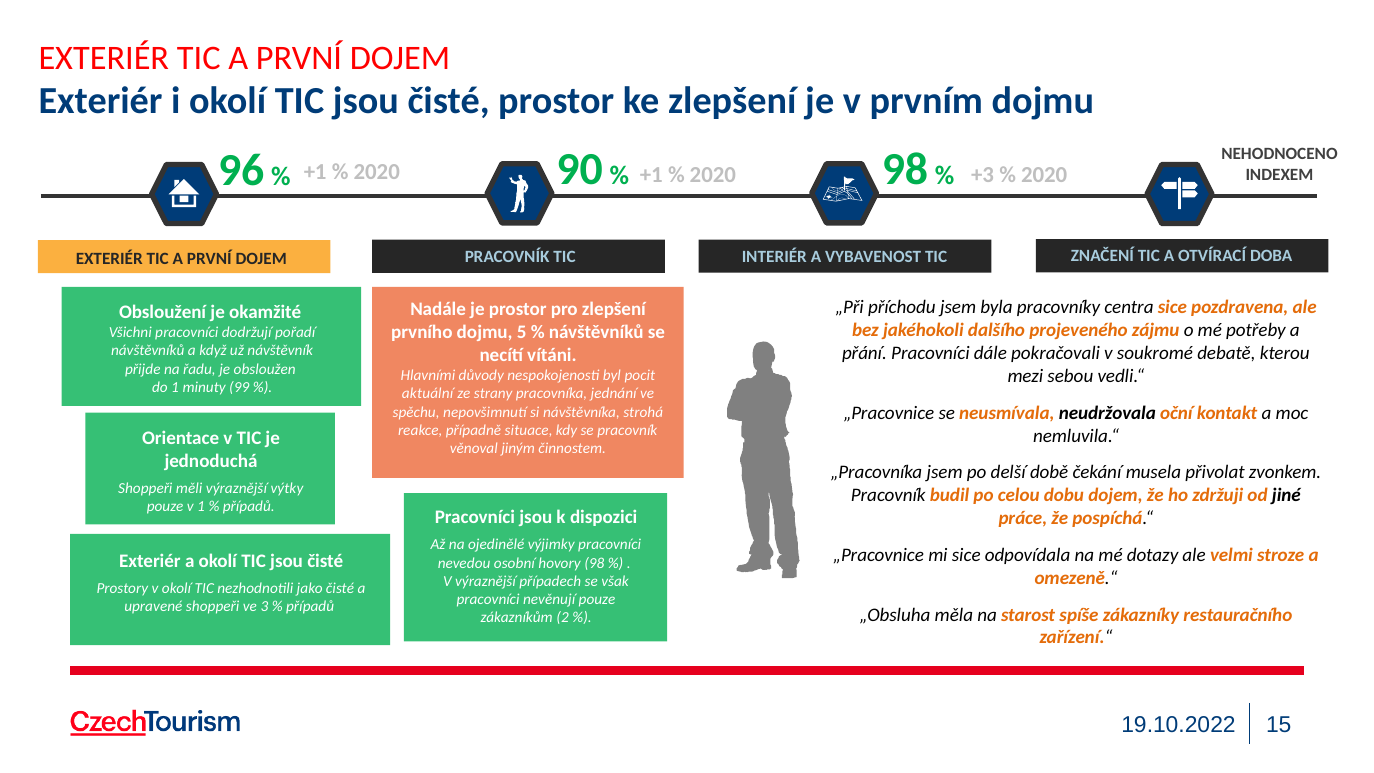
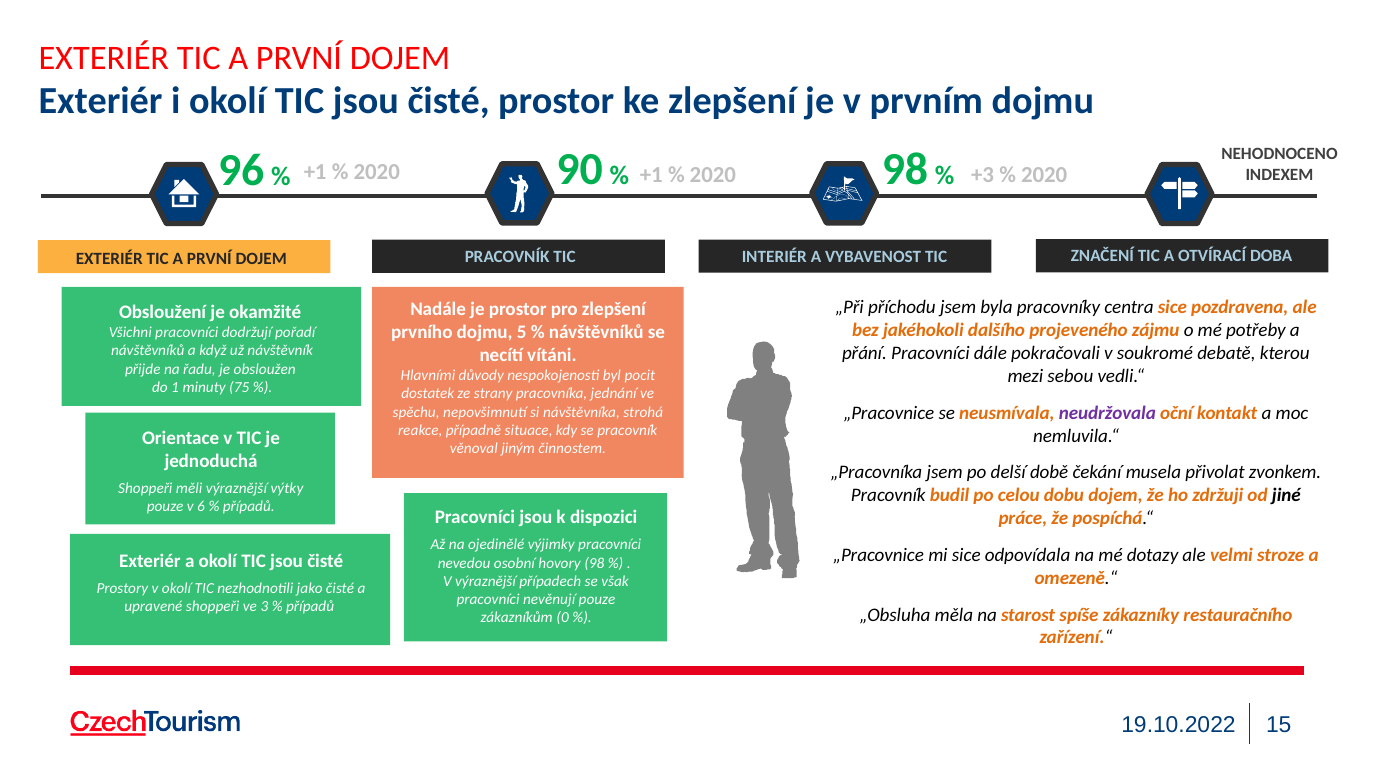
99: 99 -> 75
aktuální: aktuální -> dostatek
neudržovala colour: black -> purple
v 1: 1 -> 6
2: 2 -> 0
